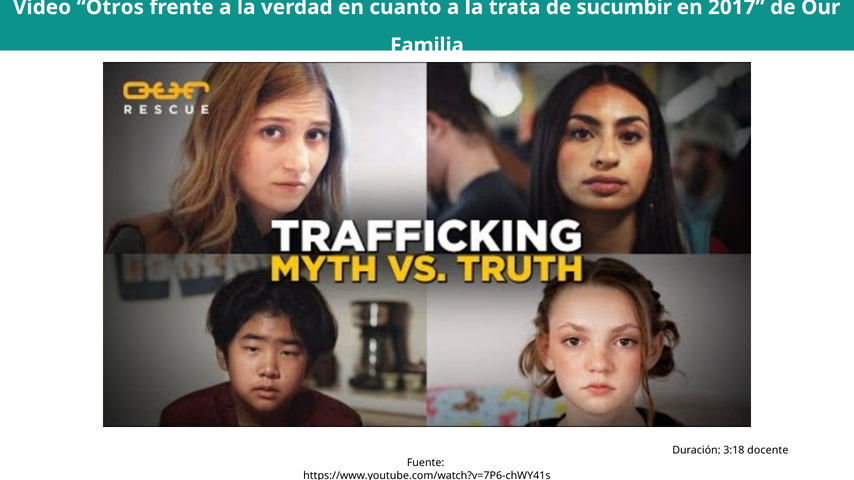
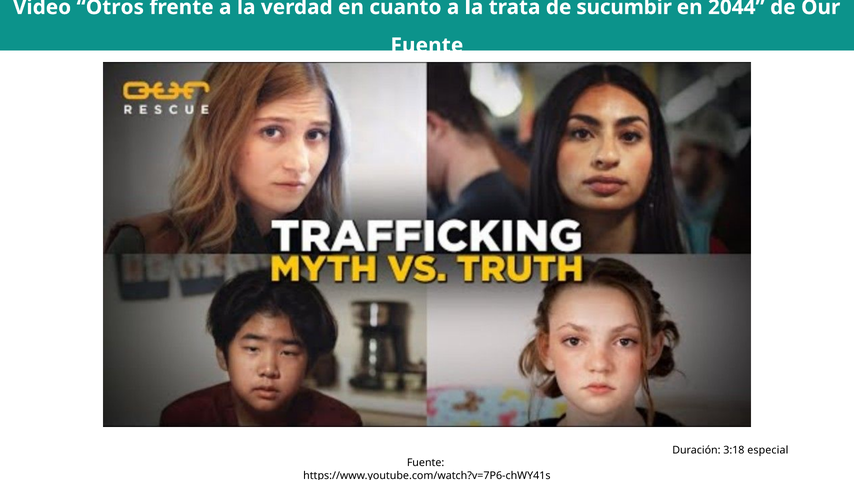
2017: 2017 -> 2044
Familia at (427, 45): Familia -> Fuente
docente: docente -> especial
